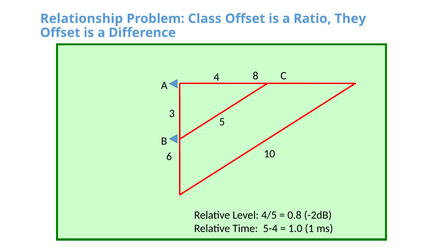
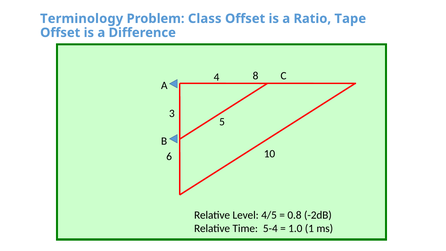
Relationship: Relationship -> Terminology
They: They -> Tape
